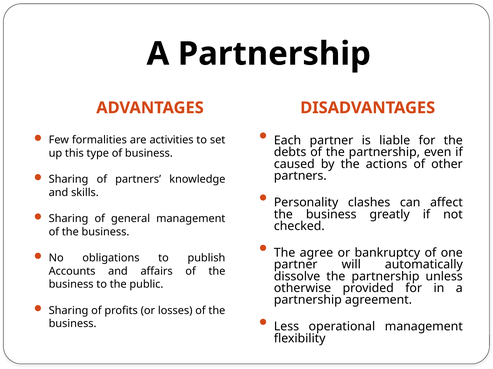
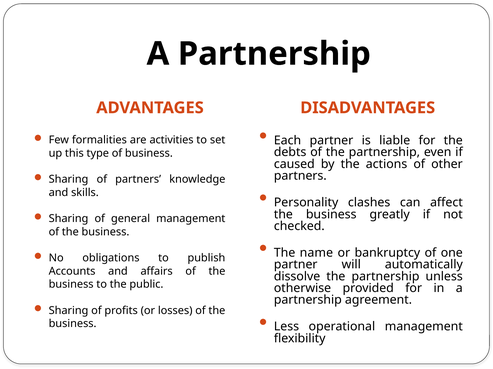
agree: agree -> name
